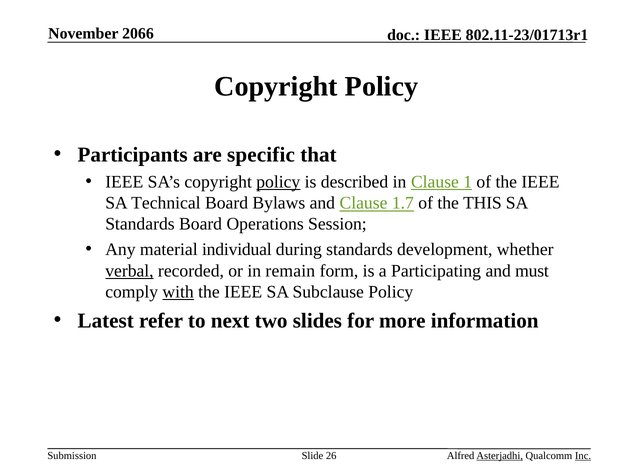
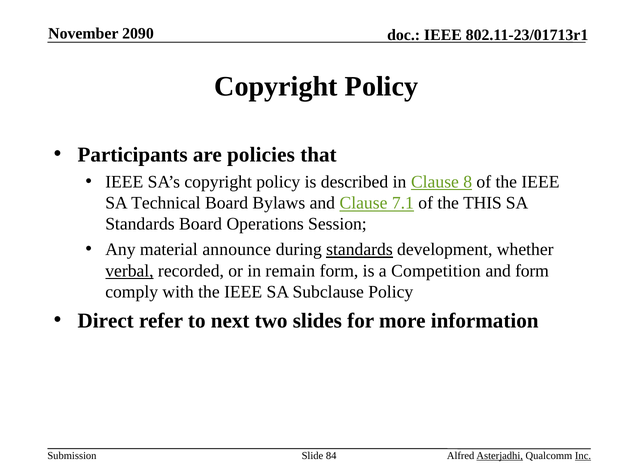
2066: 2066 -> 2090
specific: specific -> policies
policy at (278, 182) underline: present -> none
1: 1 -> 8
1.7: 1.7 -> 7.1
individual: individual -> announce
standards at (359, 250) underline: none -> present
Participating: Participating -> Competition
and must: must -> form
with underline: present -> none
Latest: Latest -> Direct
26: 26 -> 84
